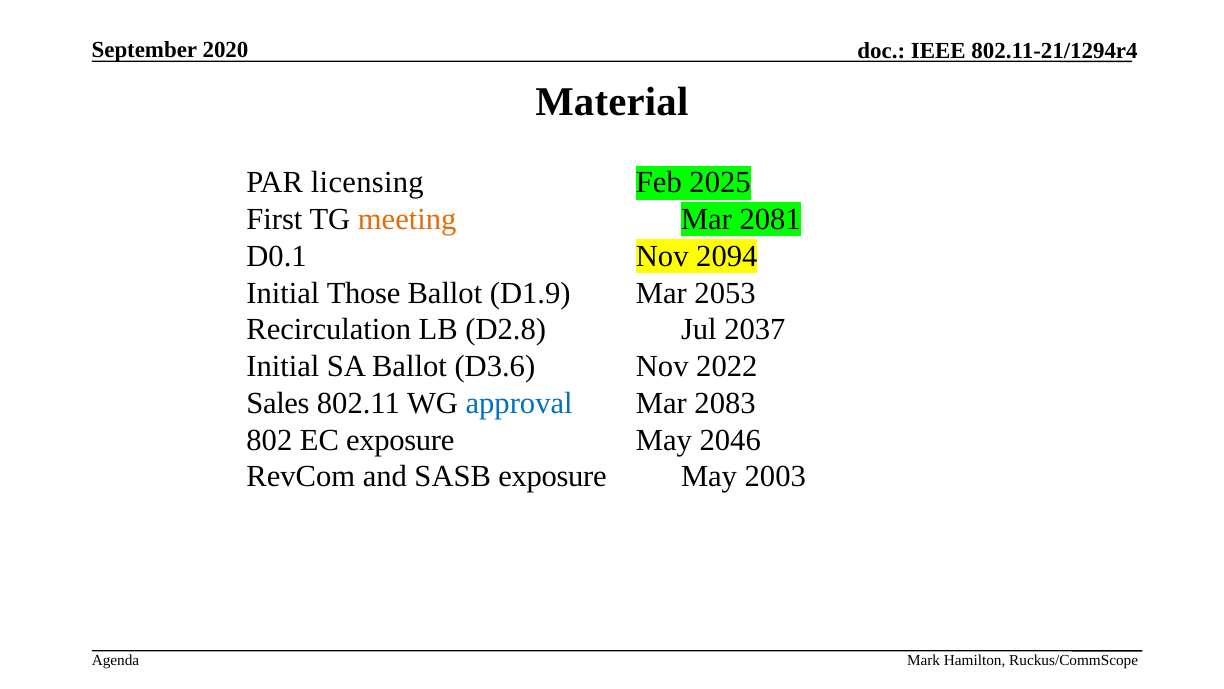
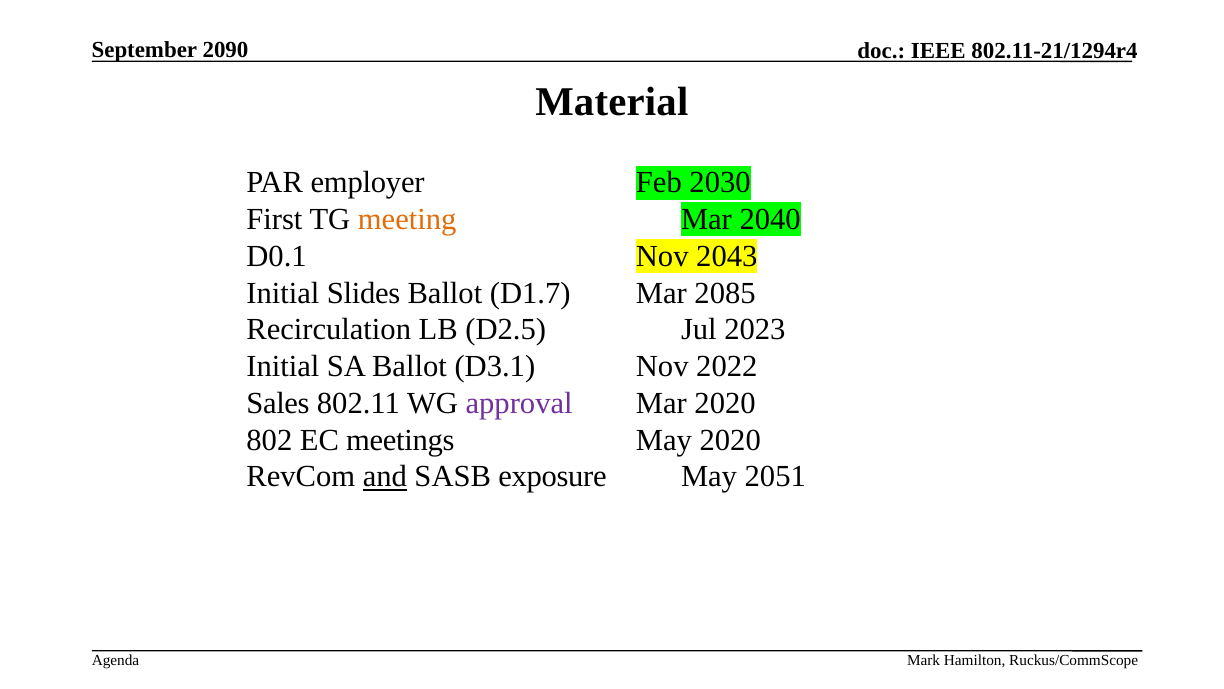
2020: 2020 -> 2090
licensing: licensing -> employer
2025: 2025 -> 2030
2081: 2081 -> 2040
2094: 2094 -> 2043
Those: Those -> Slides
D1.9: D1.9 -> D1.7
2053: 2053 -> 2085
D2.8: D2.8 -> D2.5
2037: 2037 -> 2023
D3.6: D3.6 -> D3.1
approval colour: blue -> purple
Mar 2083: 2083 -> 2020
EC exposure: exposure -> meetings
May 2046: 2046 -> 2020
and underline: none -> present
2003: 2003 -> 2051
